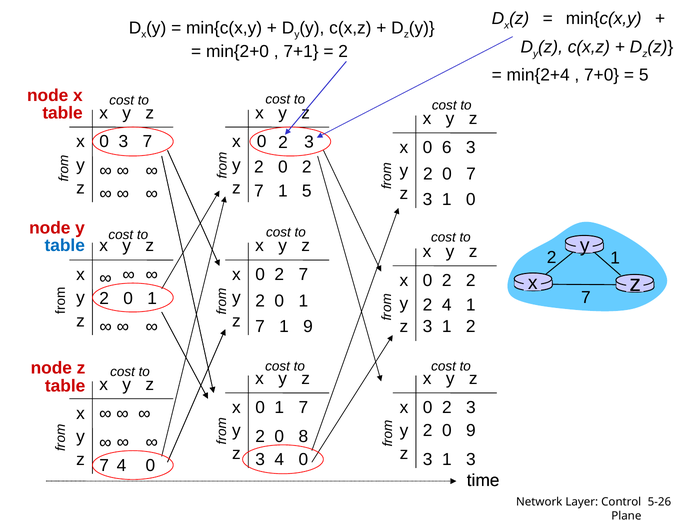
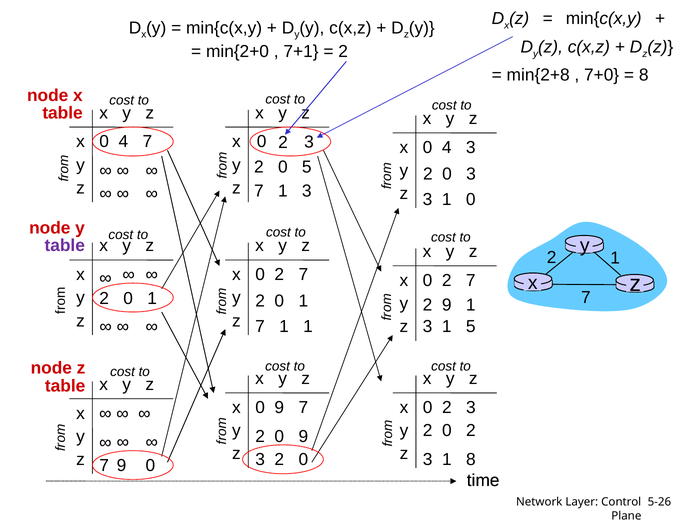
min{2+4: min{2+4 -> min{2+8
5 at (644, 75): 5 -> 8
3 at (123, 142): 3 -> 4
6 at (447, 147): 6 -> 4
2 0 2: 2 -> 5
0 7: 7 -> 3
1 5: 5 -> 3
table at (65, 246) colour: blue -> purple
2 at (471, 280): 2 -> 7
2 4: 4 -> 9
1 9: 9 -> 1
3 1 2: 2 -> 5
1 at (279, 407): 1 -> 9
9 at (471, 430): 9 -> 2
2 0 8: 8 -> 9
4 at (279, 459): 4 -> 2
1 3: 3 -> 8
7 4: 4 -> 9
